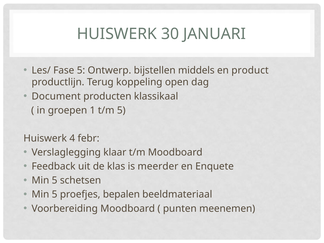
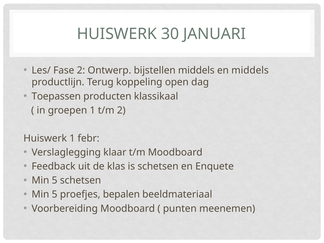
Fase 5: 5 -> 2
en product: product -> middels
Document: Document -> Toepassen
t/m 5: 5 -> 2
Huiswerk 4: 4 -> 1
is meerder: meerder -> schetsen
